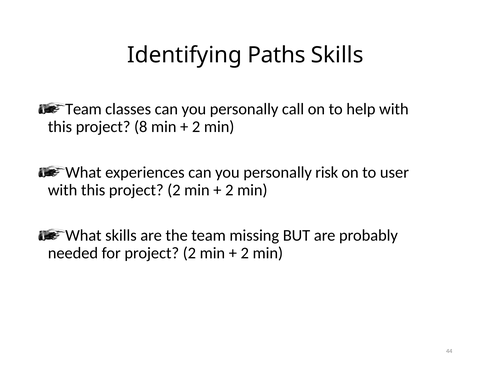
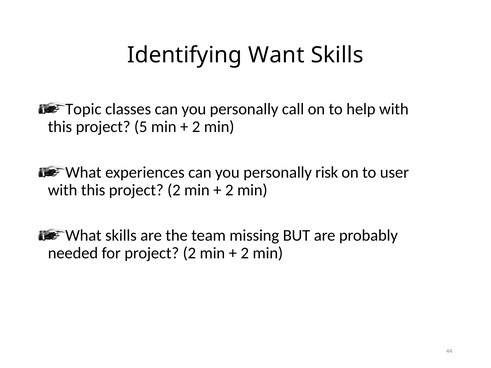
Paths: Paths -> Want
Team at (83, 109): Team -> Topic
8: 8 -> 5
